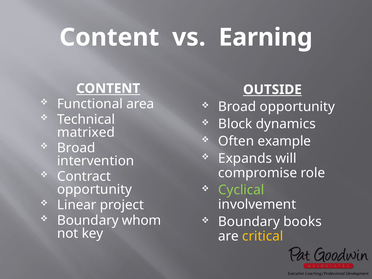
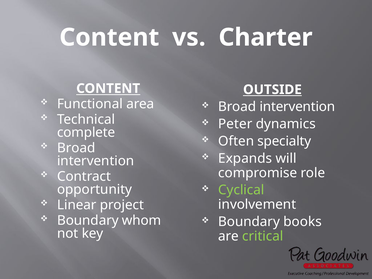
Earning: Earning -> Charter
opportunity at (297, 107): opportunity -> intervention
Block: Block -> Peter
matrixed: matrixed -> complete
example: example -> specialty
critical colour: yellow -> light green
